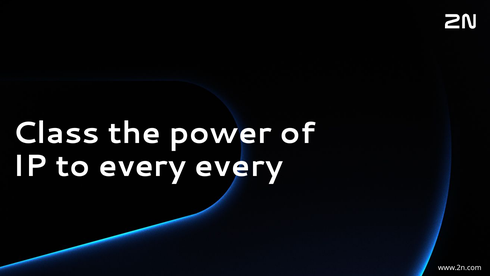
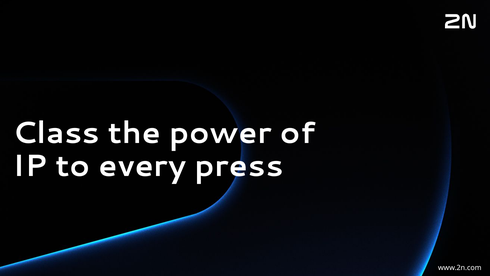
every every: every -> press
